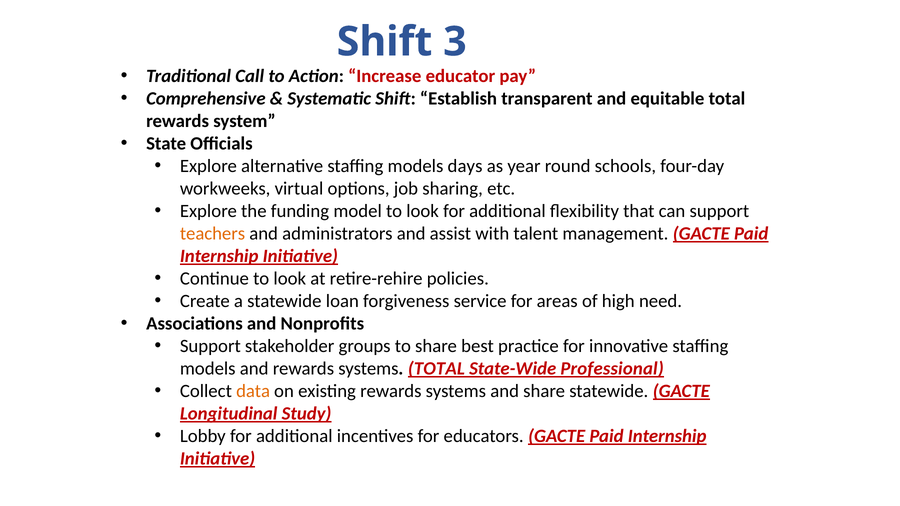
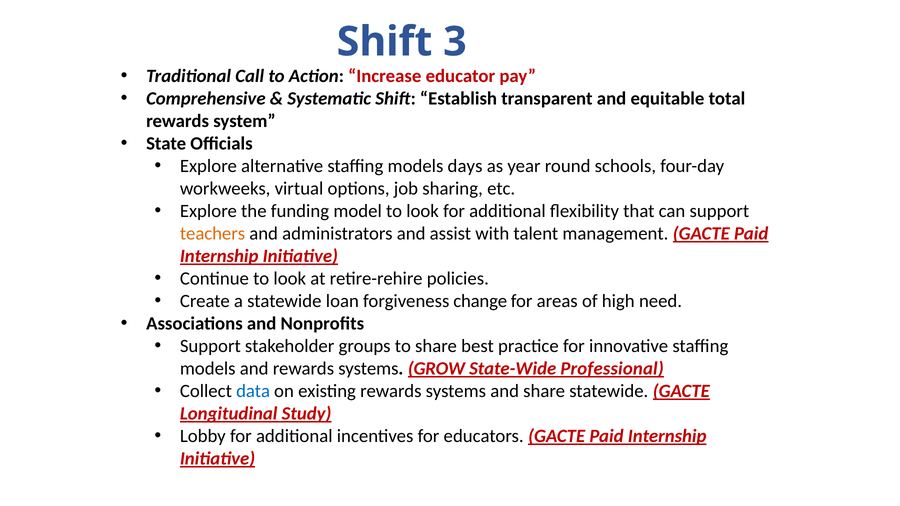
service: service -> change
systems TOTAL: TOTAL -> GROW
data colour: orange -> blue
